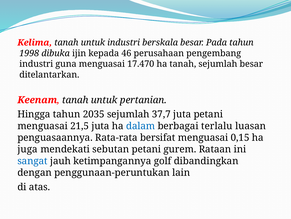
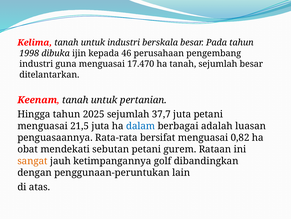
2035: 2035 -> 2025
terlalu: terlalu -> adalah
0,15: 0,15 -> 0,82
juga: juga -> obat
sangat colour: blue -> orange
